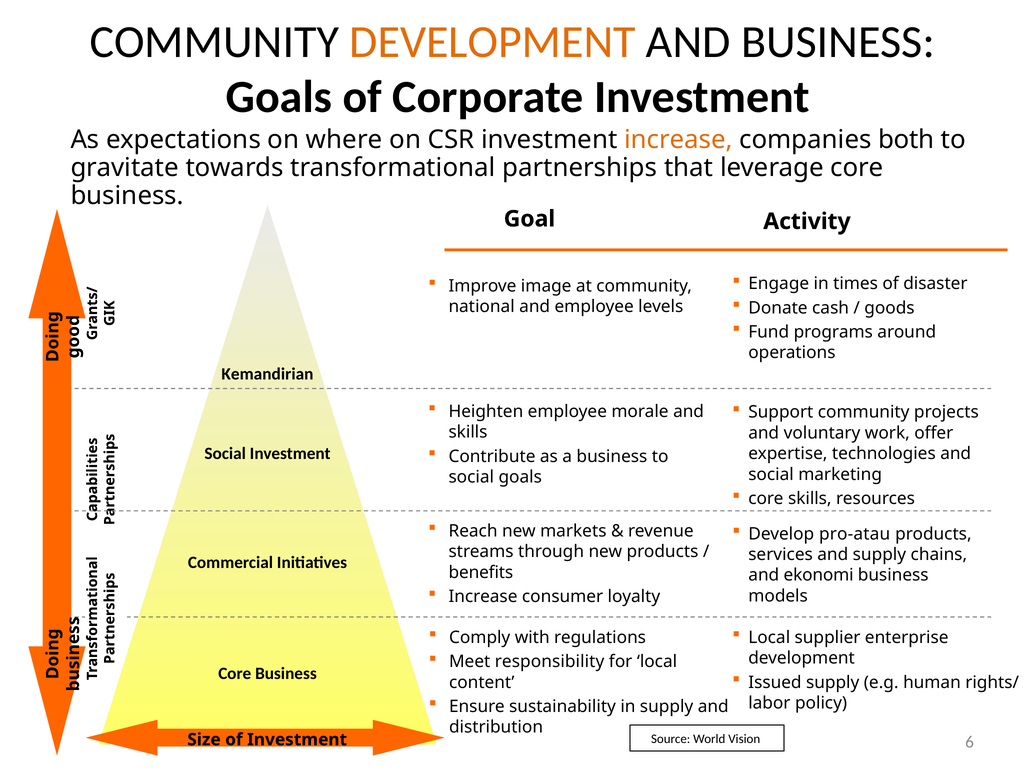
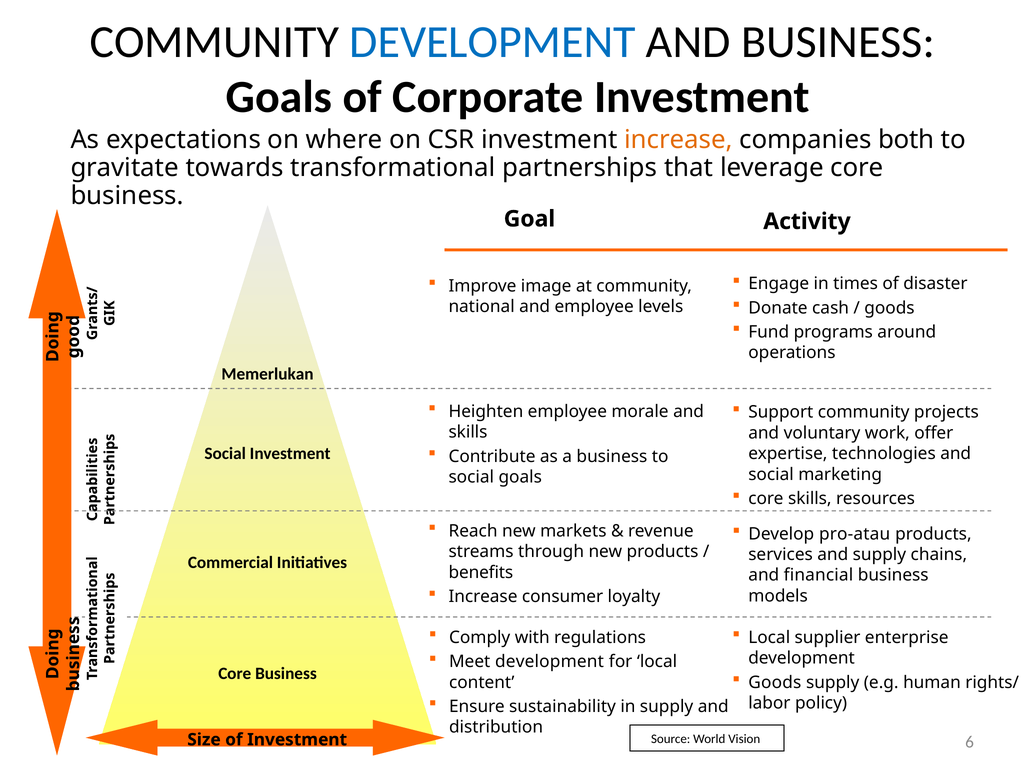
DEVELOPMENT at (492, 42) colour: orange -> blue
Kemandirian: Kemandirian -> Memerlukan
ekonomi: ekonomi -> financial
Meet responsibility: responsibility -> development
Issued at (775, 682): Issued -> Goods
